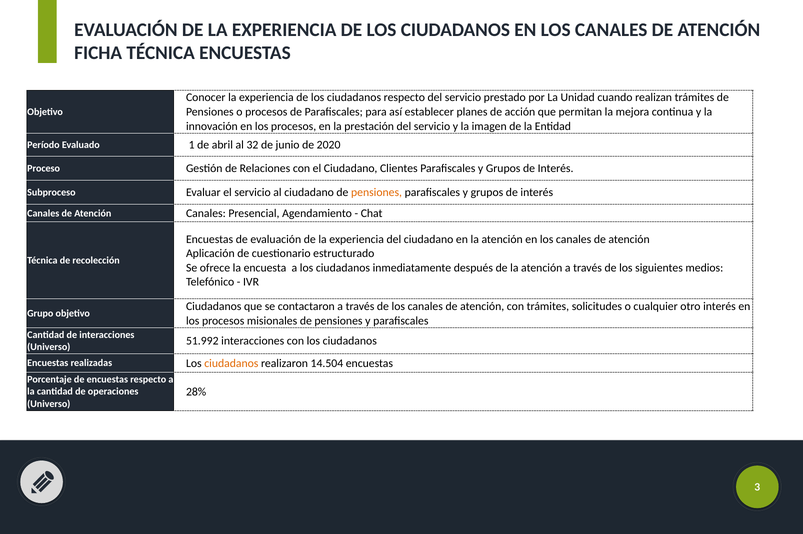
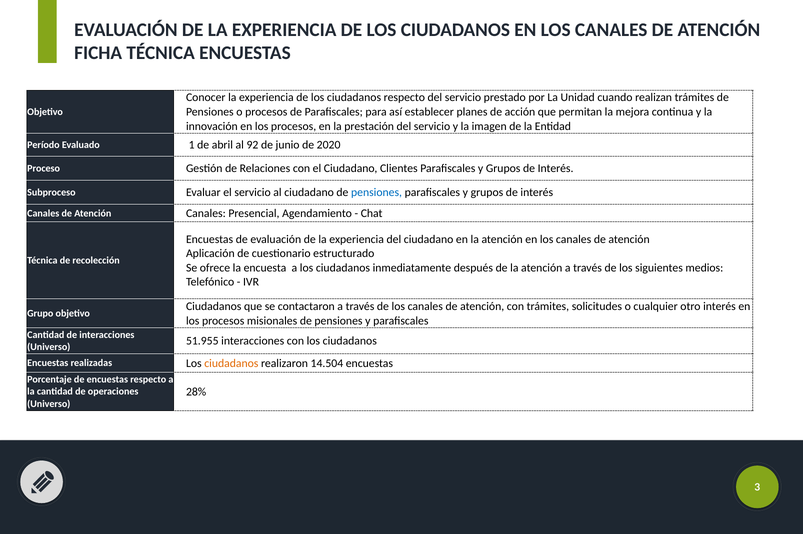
32: 32 -> 92
pensiones at (377, 192) colour: orange -> blue
51.992: 51.992 -> 51.955
